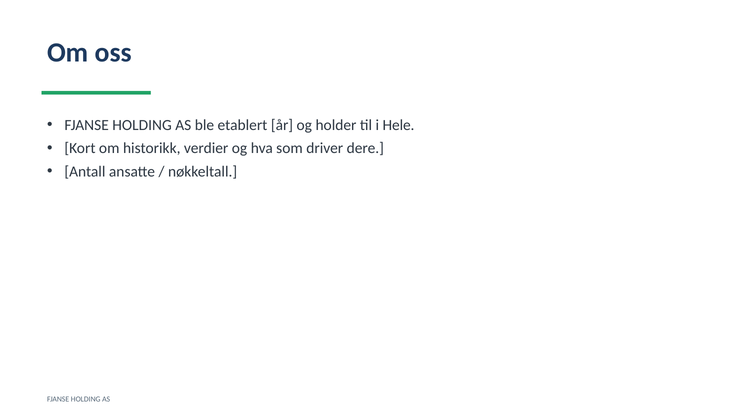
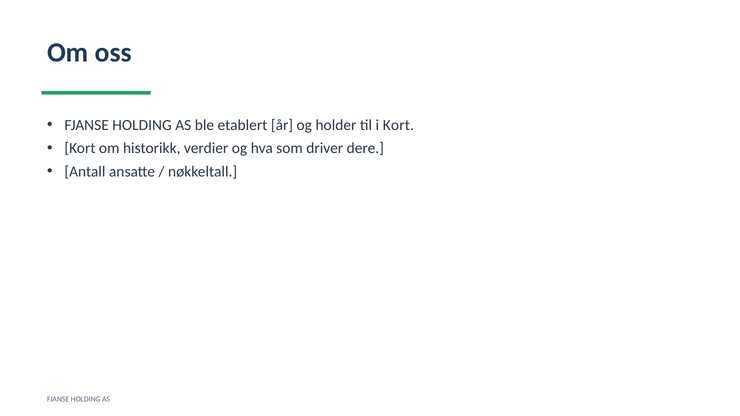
i Hele: Hele -> Kort
